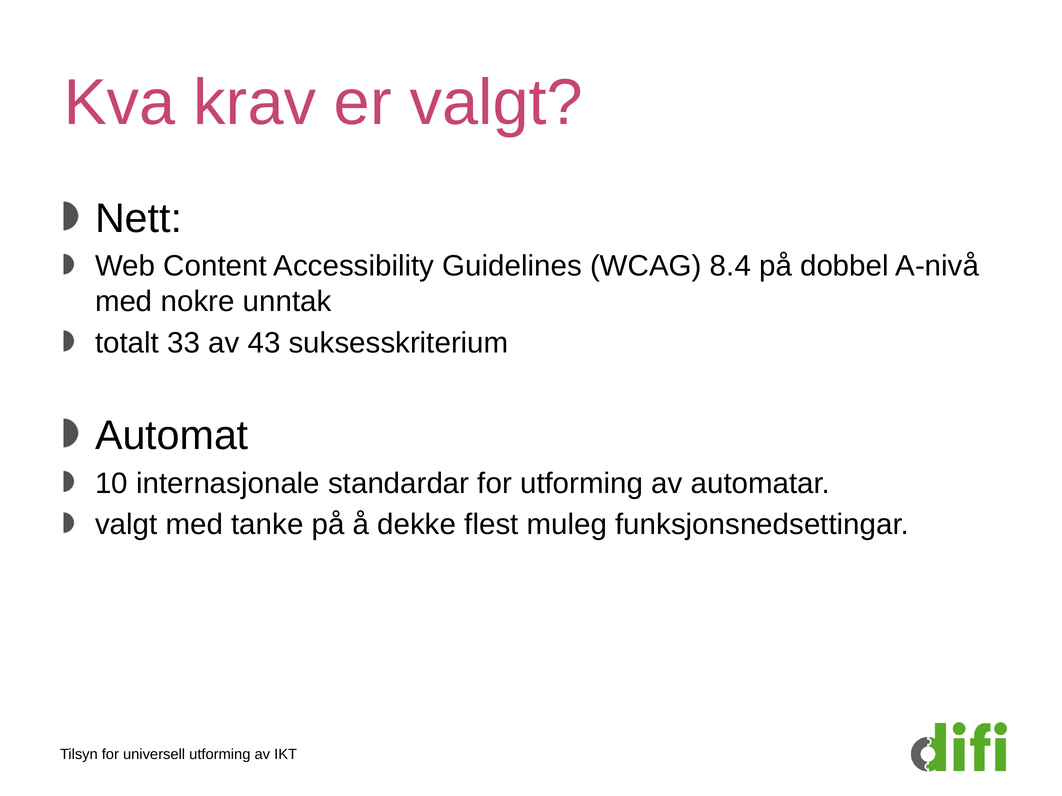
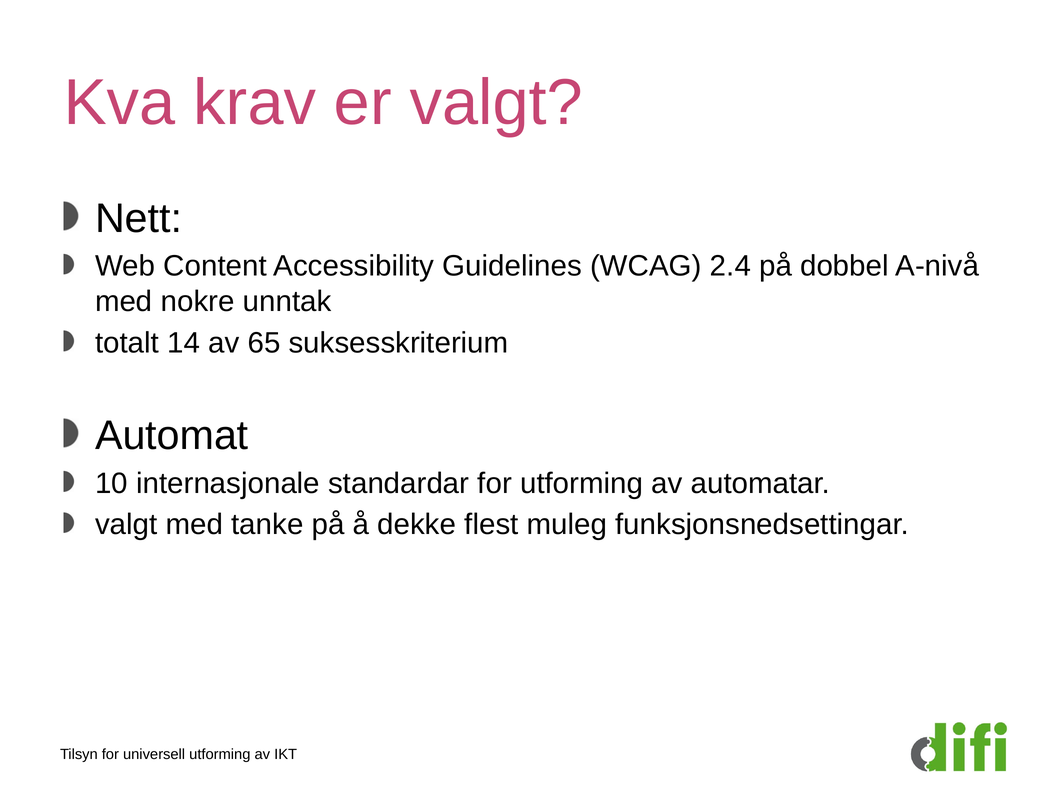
8.4: 8.4 -> 2.4
33: 33 -> 14
43: 43 -> 65
